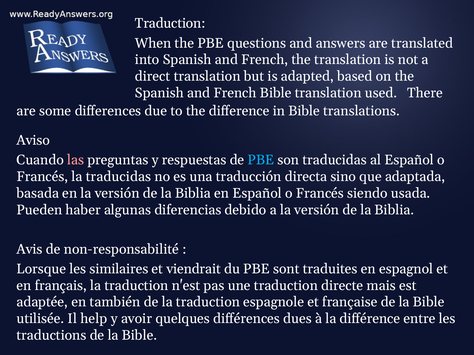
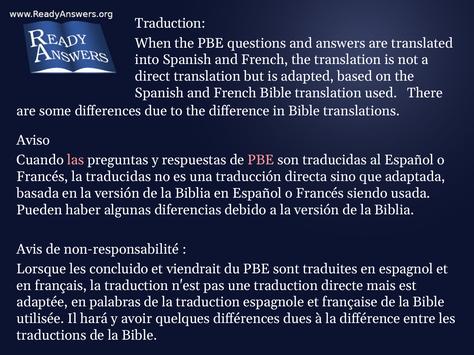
PBE at (261, 160) colour: light blue -> pink
similaires: similaires -> concluido
también: también -> palabras
help: help -> hará
